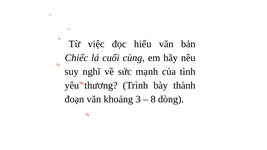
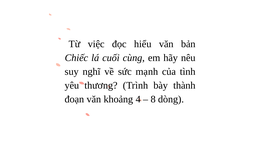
3: 3 -> 4
